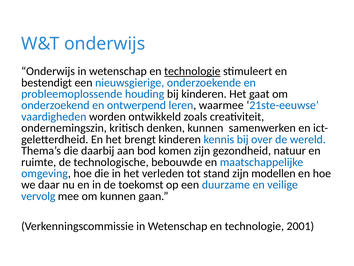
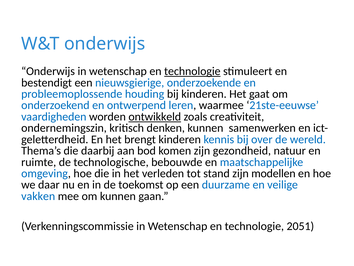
ontwikkeld underline: none -> present
vervolg: vervolg -> vakken
2001: 2001 -> 2051
